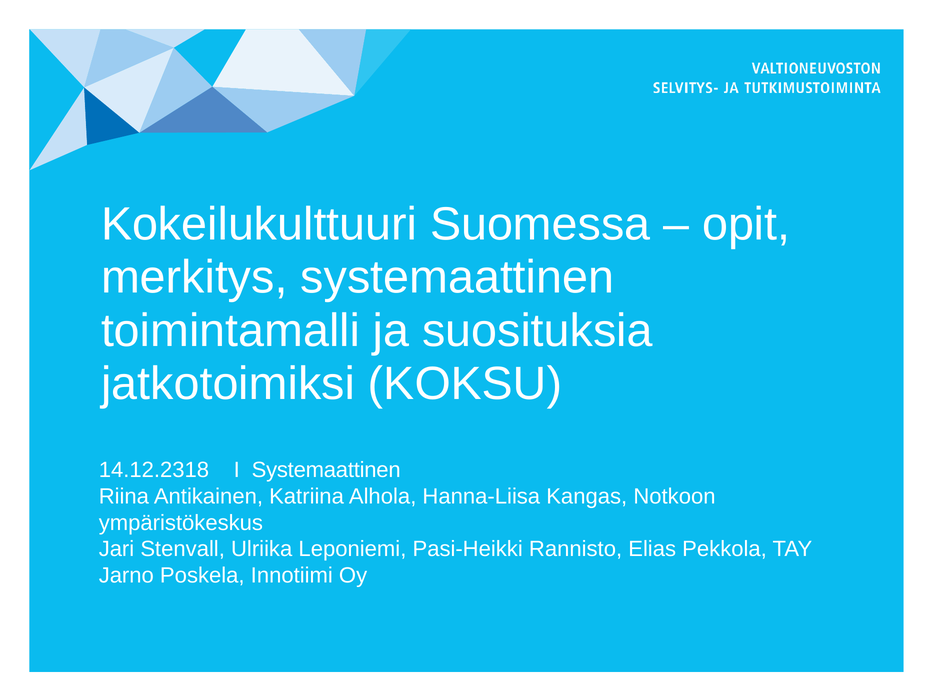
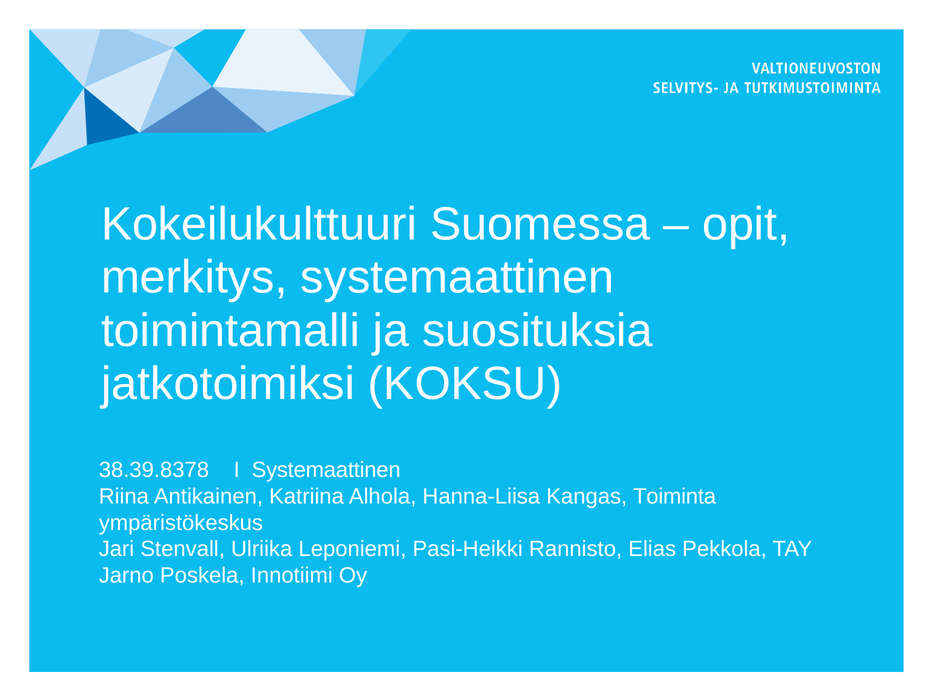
14.12.2318: 14.12.2318 -> 38.39.8378
Notkoon: Notkoon -> Toiminta
